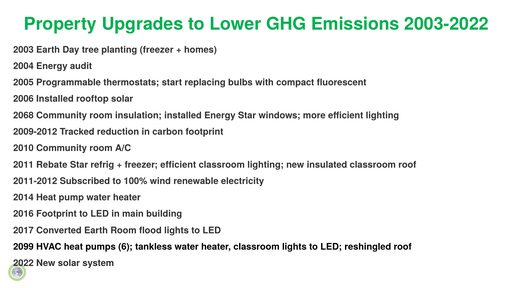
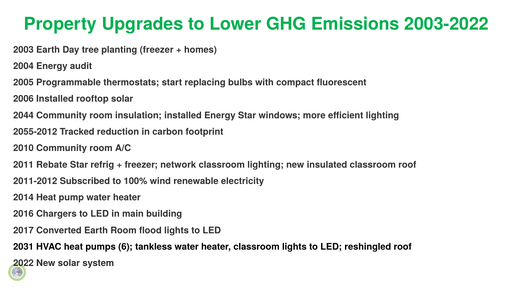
2068: 2068 -> 2044
2009-2012: 2009-2012 -> 2055-2012
freezer efficient: efficient -> network
2016 Footprint: Footprint -> Chargers
2099: 2099 -> 2031
